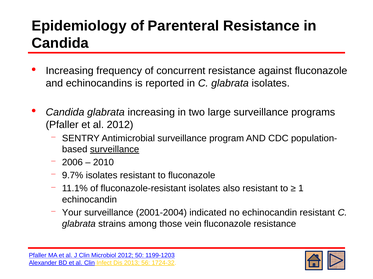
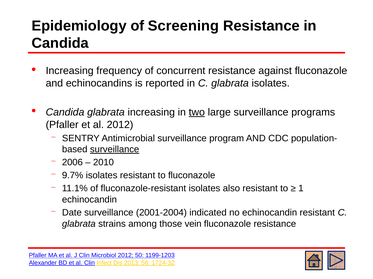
Parenteral: Parenteral -> Screening
two underline: none -> present
Your: Your -> Date
